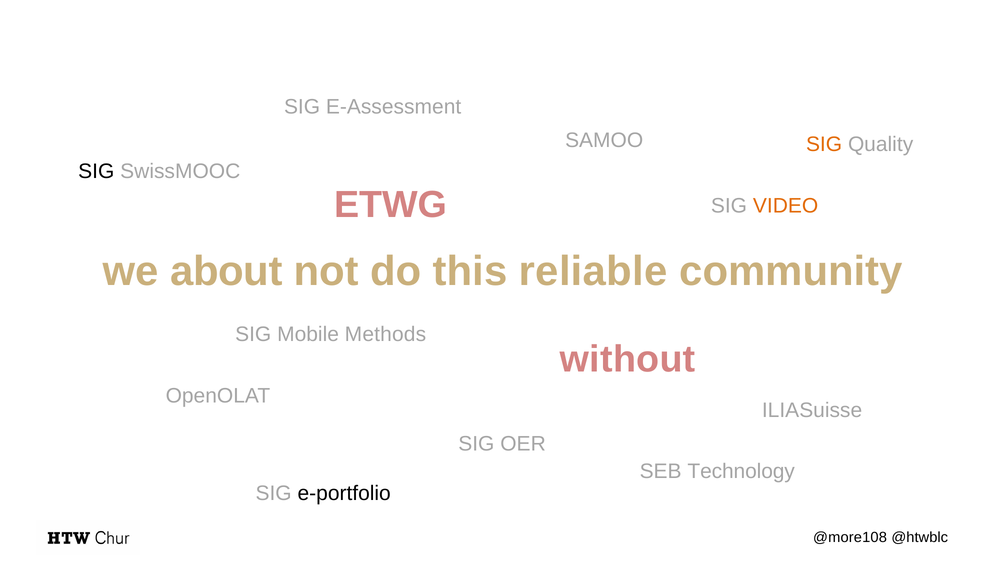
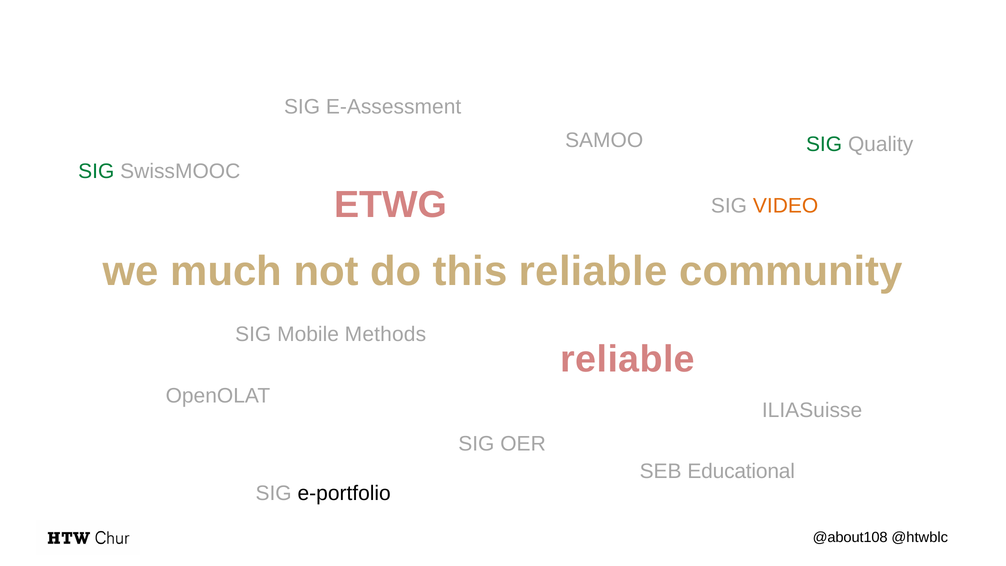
SIG at (824, 144) colour: orange -> green
SIG at (96, 171) colour: black -> green
about: about -> much
without at (628, 359): without -> reliable
Technology: Technology -> Educational
@more108: @more108 -> @about108
